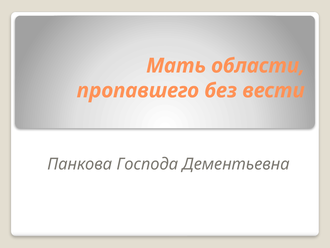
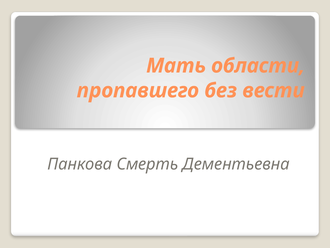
Господа: Господа -> Смерть
